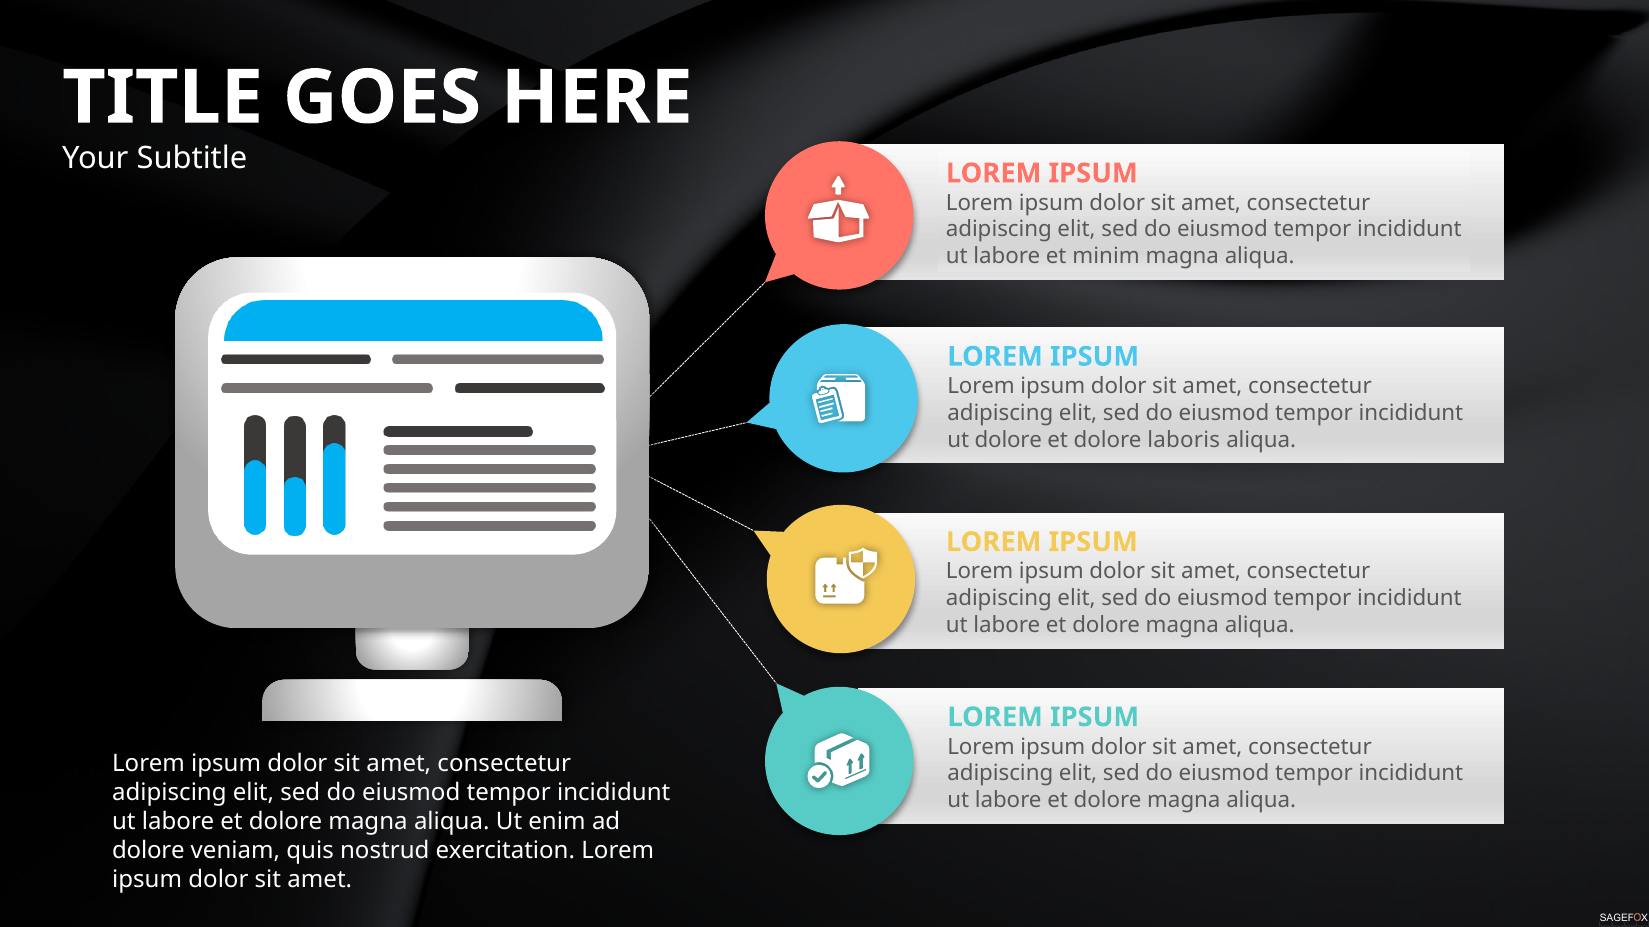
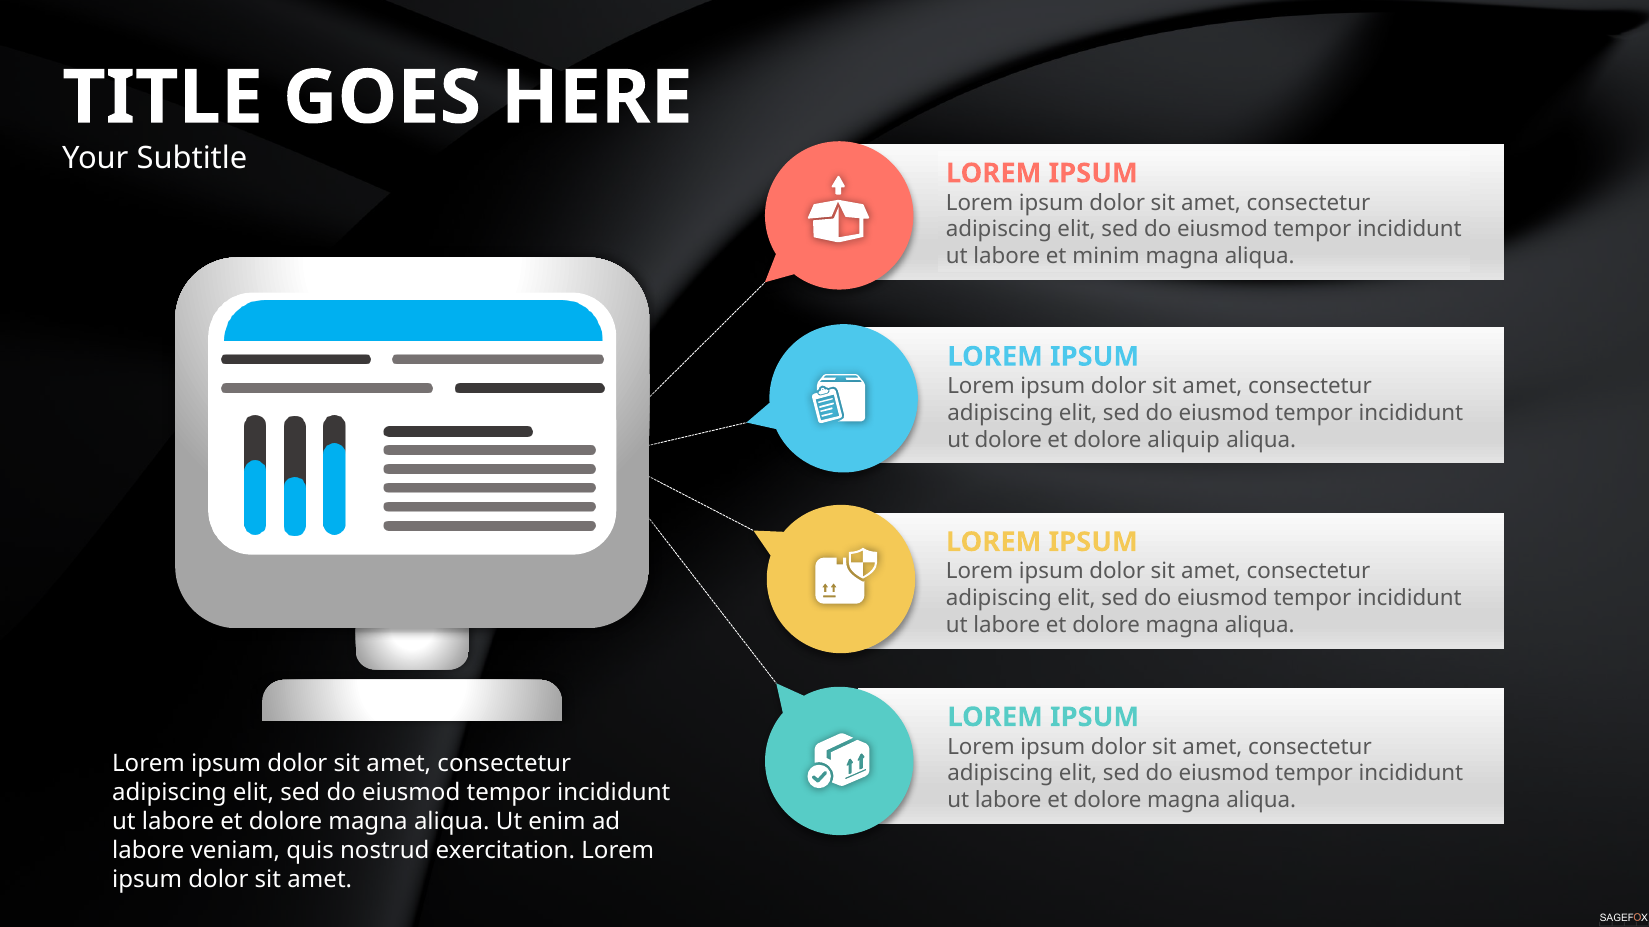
laboris: laboris -> aliquip
dolore at (148, 851): dolore -> labore
